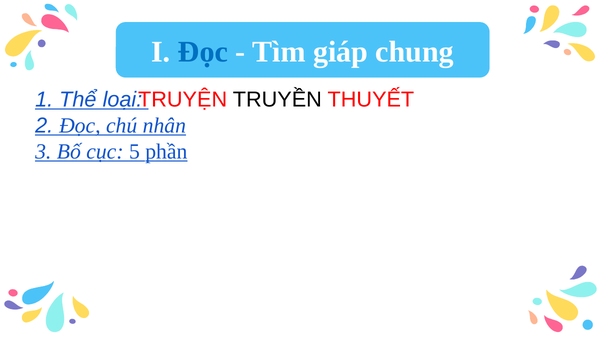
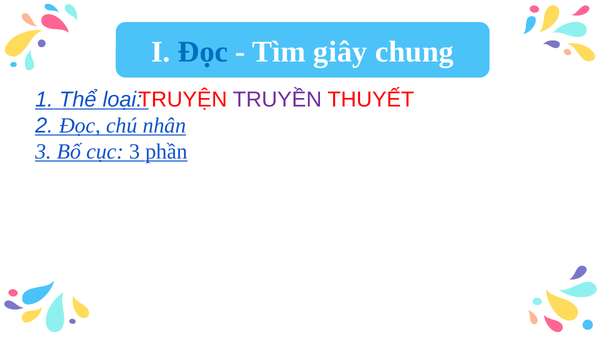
giáp: giáp -> giây
TRUYỀN colour: black -> purple
cục 5: 5 -> 3
